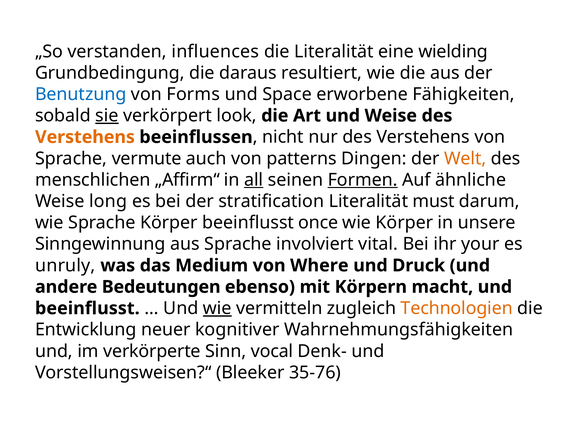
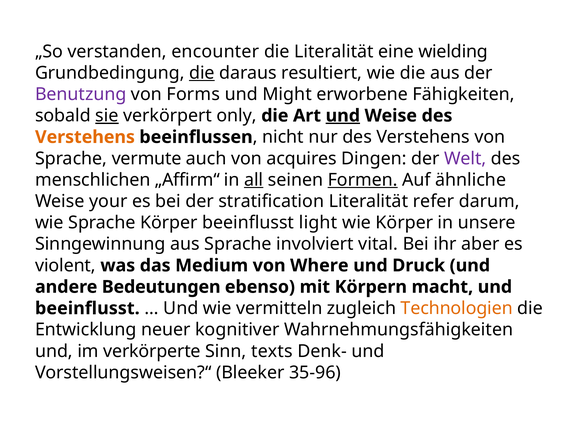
influences: influences -> encounter
die at (202, 73) underline: none -> present
Benutzung colour: blue -> purple
Space: Space -> Might
look: look -> only
und at (343, 116) underline: none -> present
patterns: patterns -> acquires
Welt colour: orange -> purple
long: long -> your
must: must -> refer
once: once -> light
your: your -> aber
unruly: unruly -> violent
wie at (217, 308) underline: present -> none
vocal: vocal -> texts
35-76: 35-76 -> 35-96
